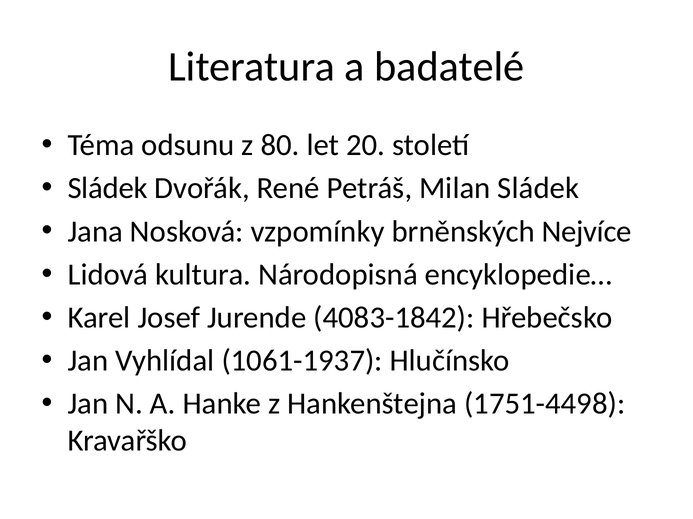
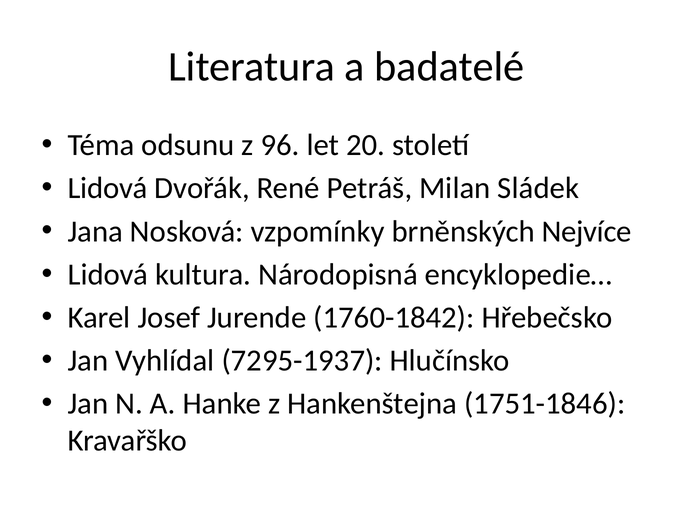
80: 80 -> 96
Sládek at (108, 189): Sládek -> Lidová
4083-1842: 4083-1842 -> 1760-1842
1061-1937: 1061-1937 -> 7295-1937
1751-4498: 1751-4498 -> 1751-1846
